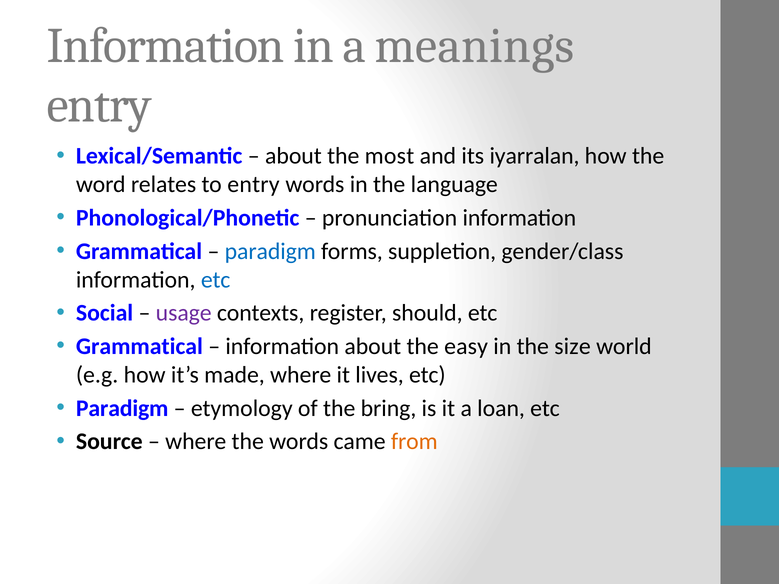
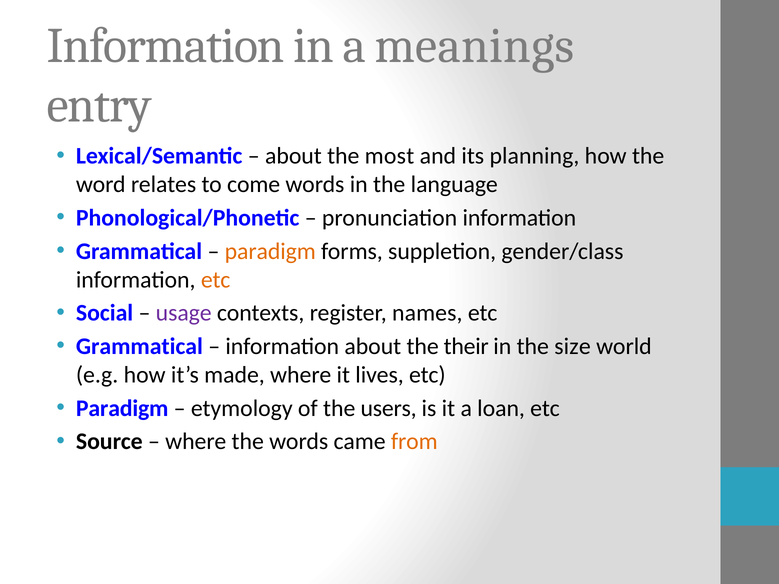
iyarralan: iyarralan -> planning
to entry: entry -> come
paradigm at (270, 251) colour: blue -> orange
etc at (216, 280) colour: blue -> orange
should: should -> names
easy: easy -> their
bring: bring -> users
